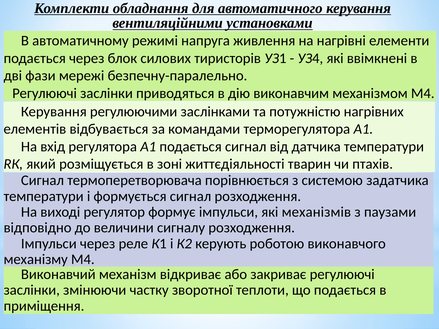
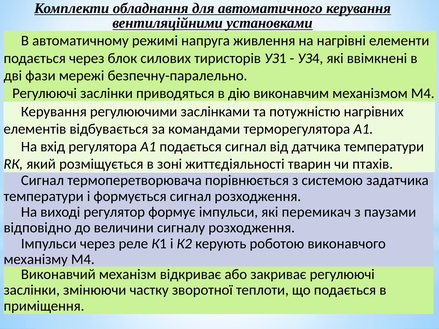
механізмів: механізмів -> перемикач
